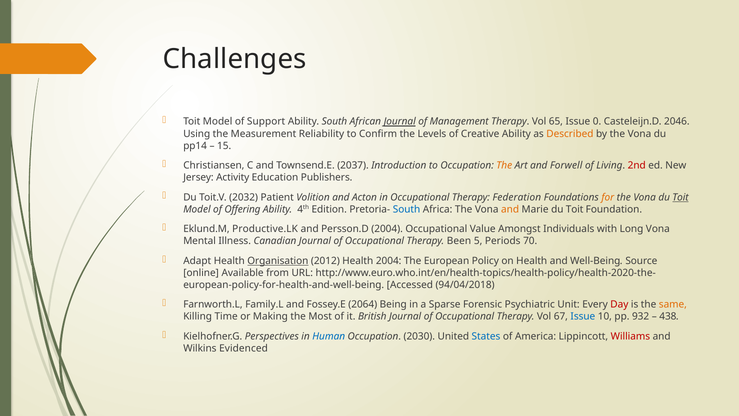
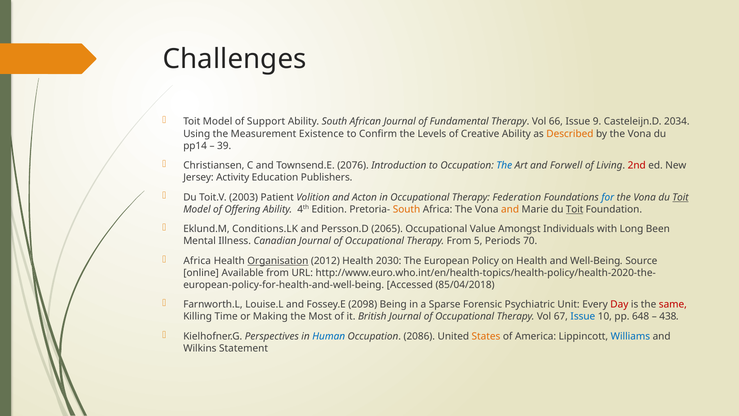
Journal at (400, 122) underline: present -> none
Management: Management -> Fundamental
65: 65 -> 66
0: 0 -> 9
2046: 2046 -> 2034
Reliability: Reliability -> Existence
15: 15 -> 39
2037: 2037 -> 2076
The at (504, 165) colour: orange -> blue
2032: 2032 -> 2003
for colour: orange -> blue
South at (407, 209) colour: blue -> orange
Toit at (575, 209) underline: none -> present
Productive.LK: Productive.LK -> Conditions.LK
Persson.D 2004: 2004 -> 2065
Long Vona: Vona -> Been
Therapy Been: Been -> From
Adapt at (197, 261): Adapt -> Africa
Health 2004: 2004 -> 2030
94/04/2018: 94/04/2018 -> 85/04/2018
Family.L: Family.L -> Louise.L
2064: 2064 -> 2098
same colour: orange -> red
932: 932 -> 648
2030: 2030 -> 2086
States colour: blue -> orange
Williams colour: red -> blue
Evidenced: Evidenced -> Statement
